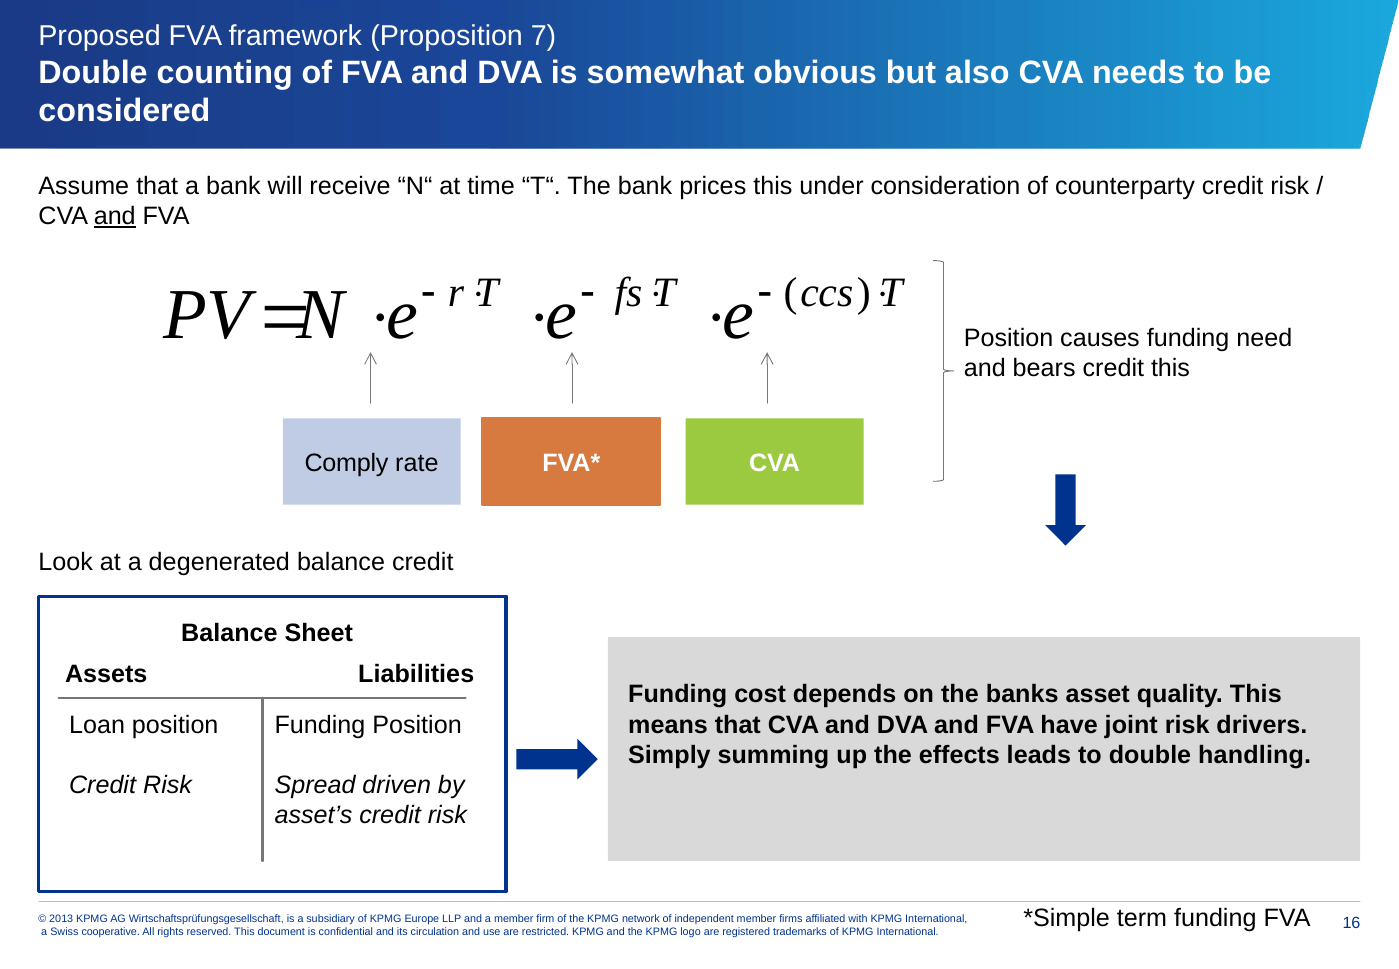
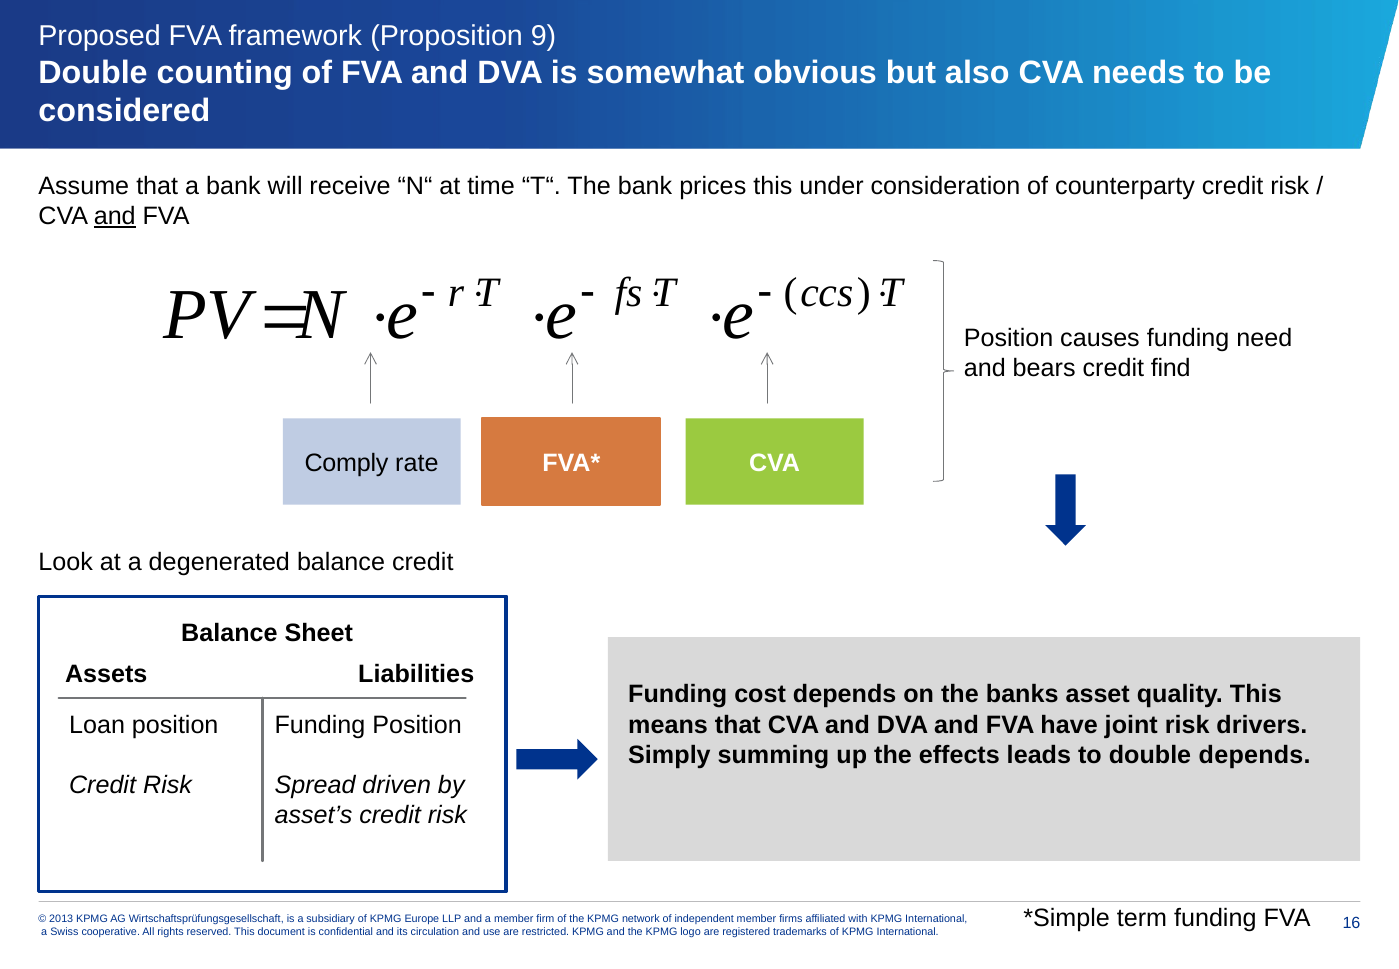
7: 7 -> 9
credit this: this -> find
double handling: handling -> depends
